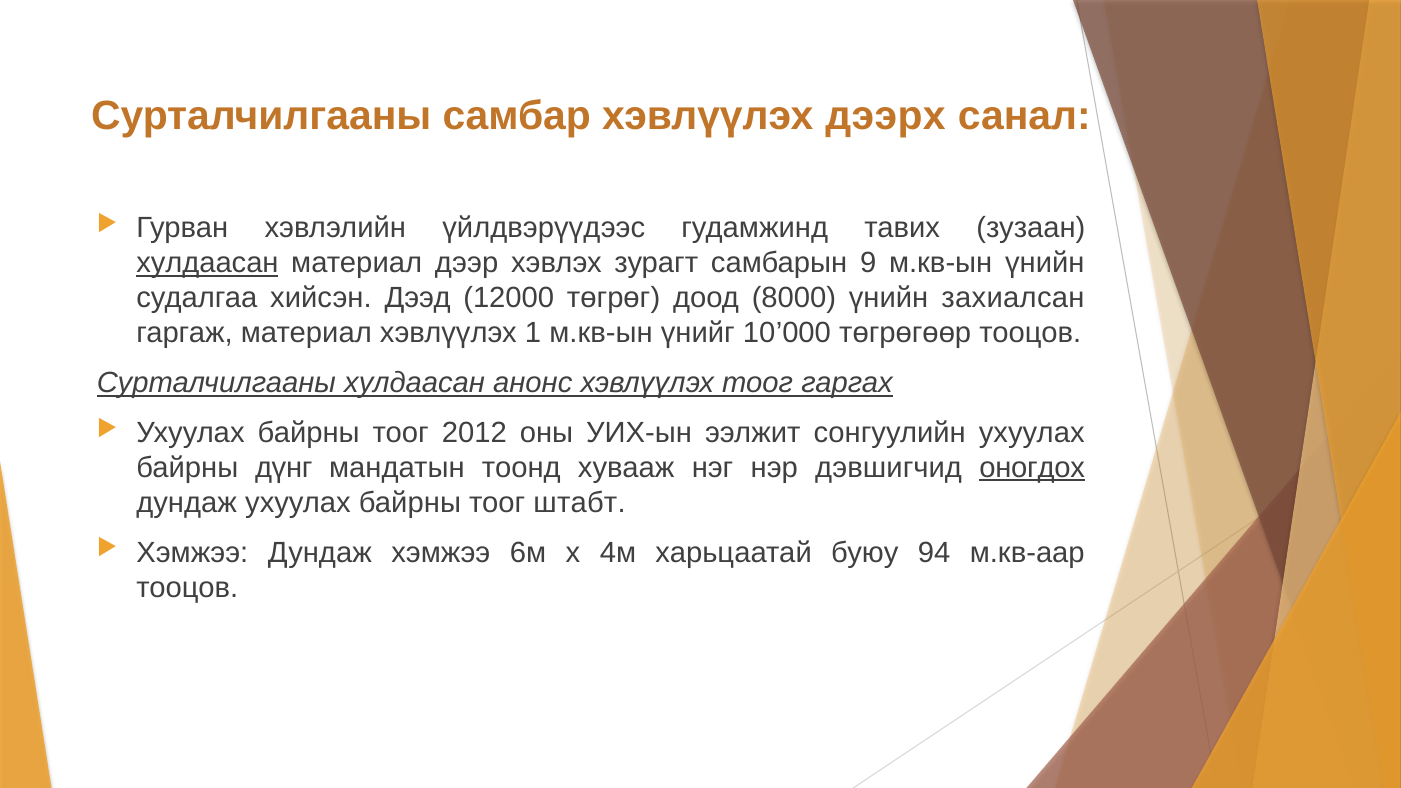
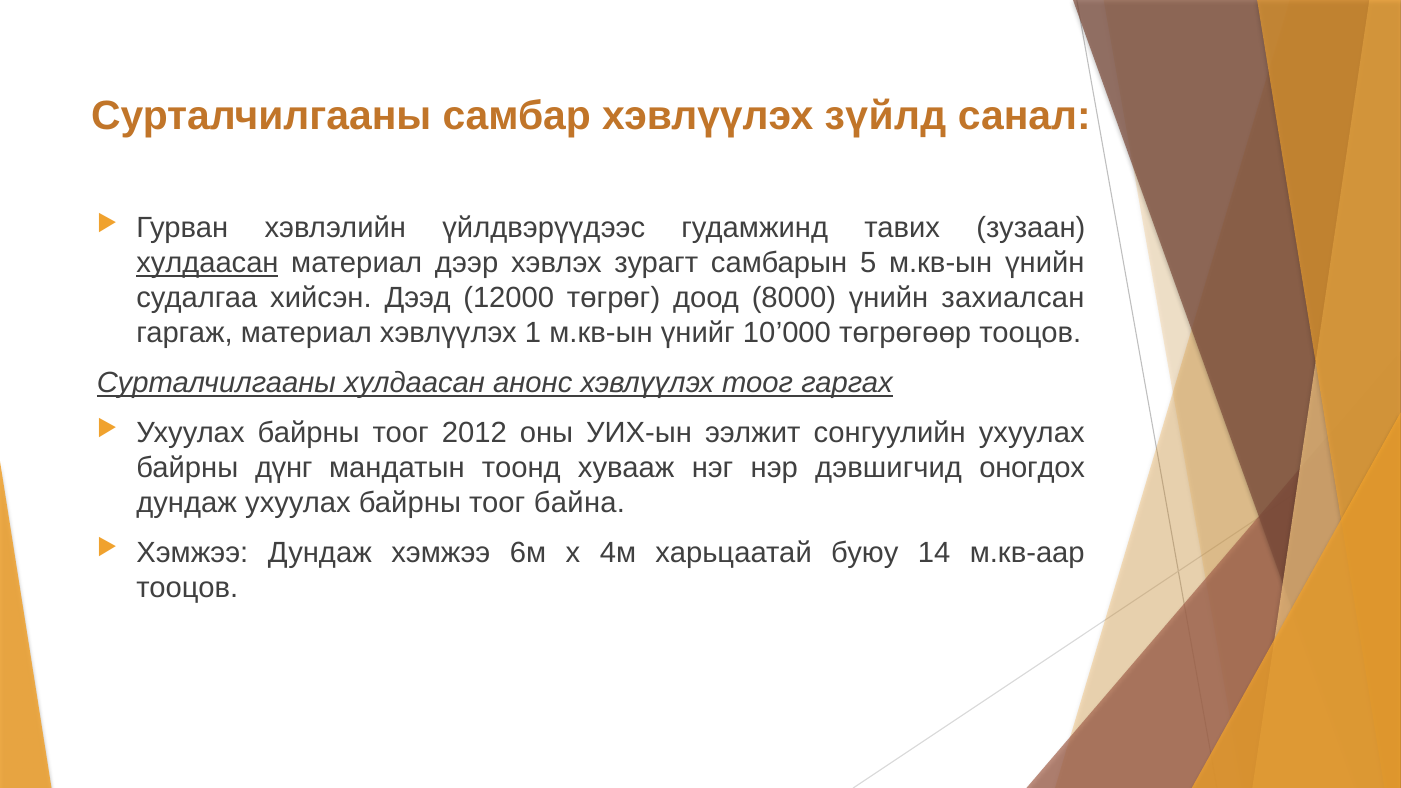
дээрх: дээрх -> зүйлд
9: 9 -> 5
оногдох underline: present -> none
штабт: штабт -> байна
94: 94 -> 14
